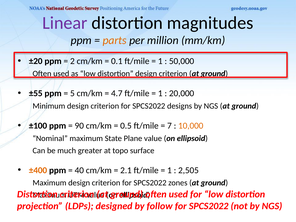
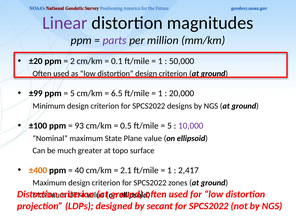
parts colour: orange -> purple
±55: ±55 -> ±99
4.7: 4.7 -> 6.5
90: 90 -> 93
7 at (169, 126): 7 -> 5
10,000 colour: orange -> purple
2,505: 2,505 -> 2,417
follow: follow -> secant
